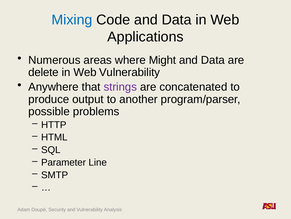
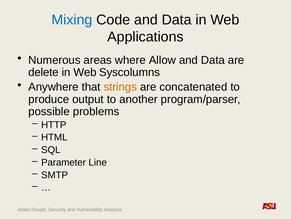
Might: Might -> Allow
Web Vulnerability: Vulnerability -> Syscolumns
strings colour: purple -> orange
